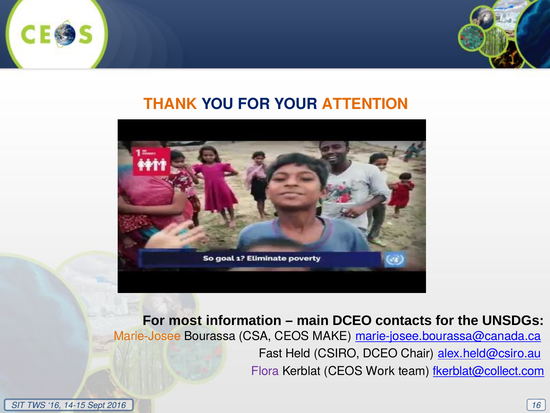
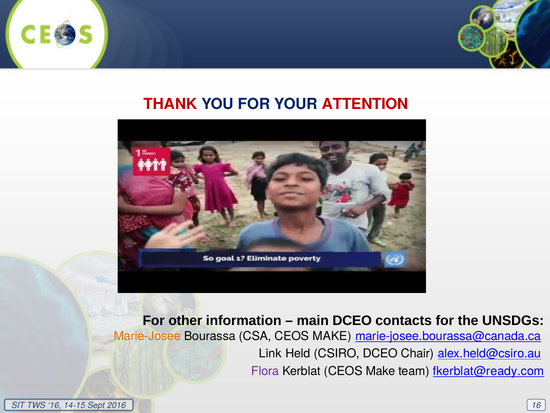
THANK colour: orange -> red
ATTENTION colour: orange -> red
most: most -> other
Fast: Fast -> Link
Kerblat CEOS Work: Work -> Make
fkerblat@collect.com: fkerblat@collect.com -> fkerblat@ready.com
